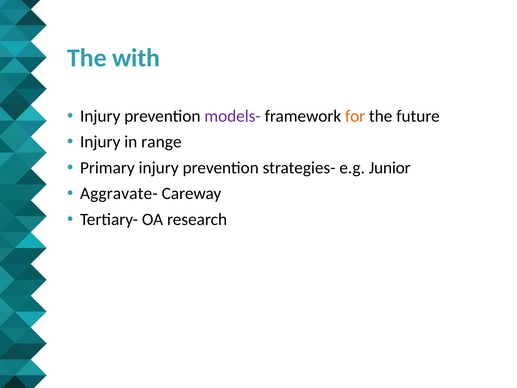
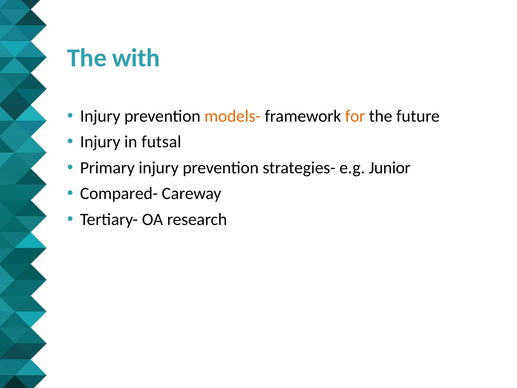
models- colour: purple -> orange
range: range -> futsal
Aggravate-: Aggravate- -> Compared-
